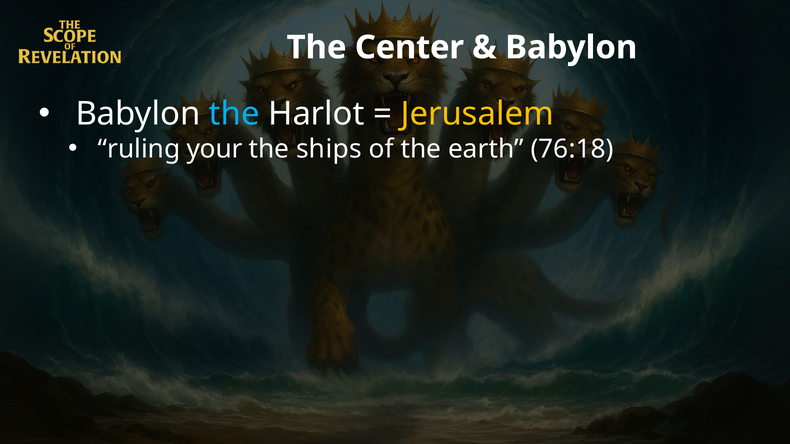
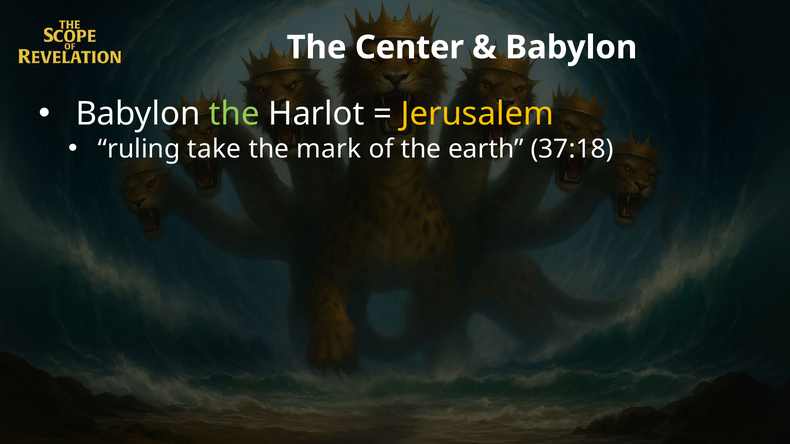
the at (234, 114) colour: light blue -> light green
your: your -> take
ships: ships -> mark
76:18: 76:18 -> 37:18
